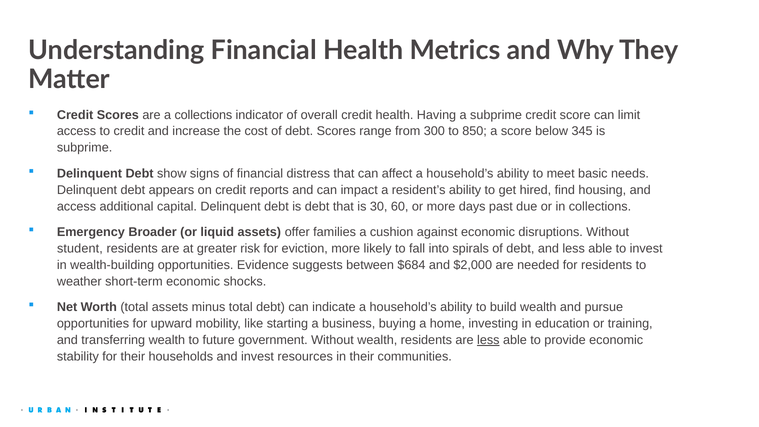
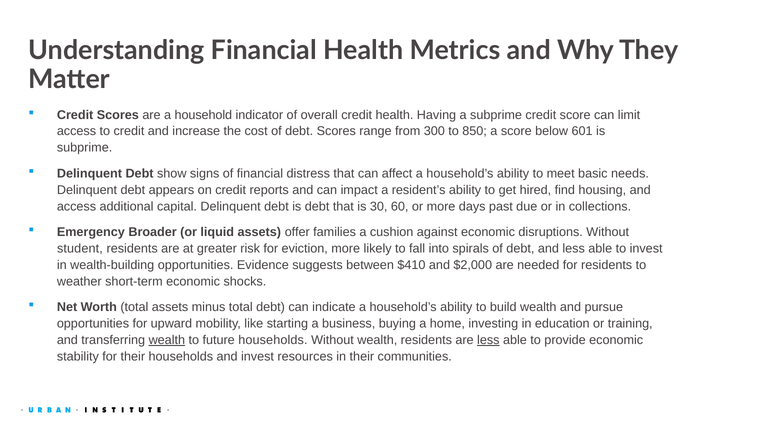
a collections: collections -> household
345: 345 -> 601
$684: $684 -> $410
wealth at (167, 340) underline: none -> present
future government: government -> households
